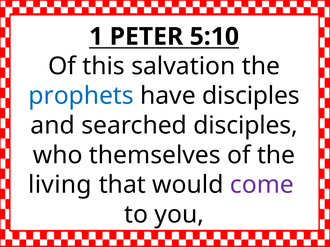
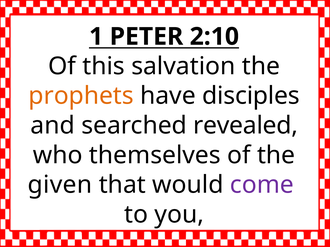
5:10: 5:10 -> 2:10
prophets colour: blue -> orange
searched disciples: disciples -> revealed
living: living -> given
